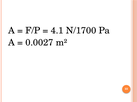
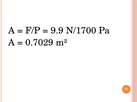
4.1: 4.1 -> 9.9
0.0027: 0.0027 -> 0.7029
